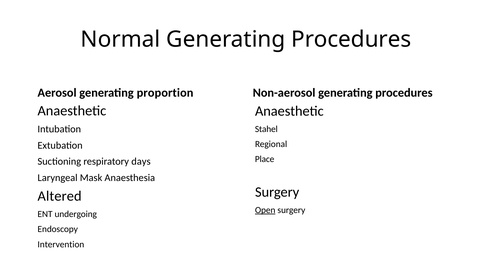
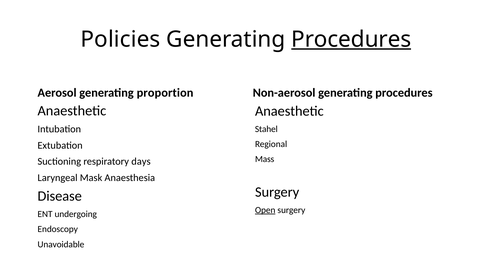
Normal: Normal -> Policies
Procedures at (351, 39) underline: none -> present
Place: Place -> Mass
Altered: Altered -> Disease
Intervention: Intervention -> Unavoidable
